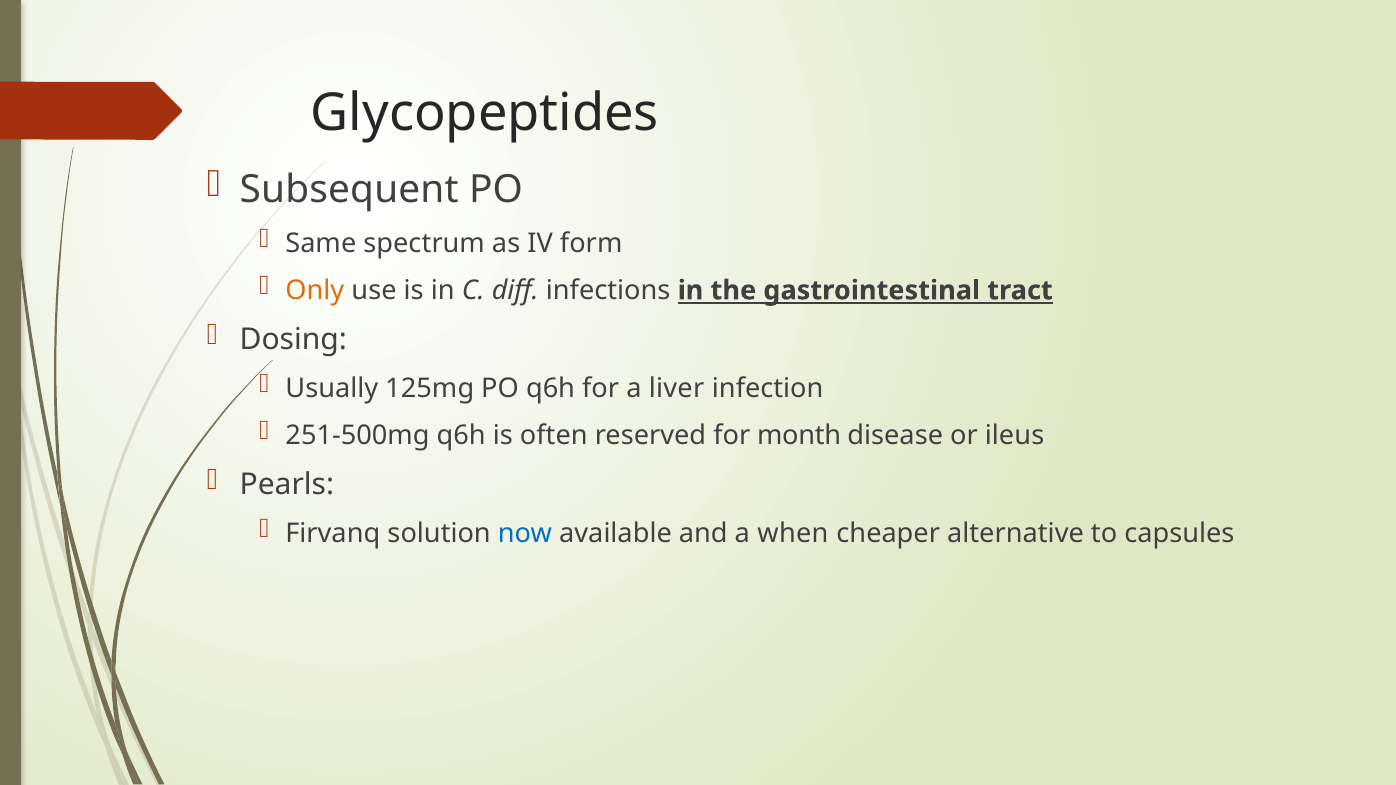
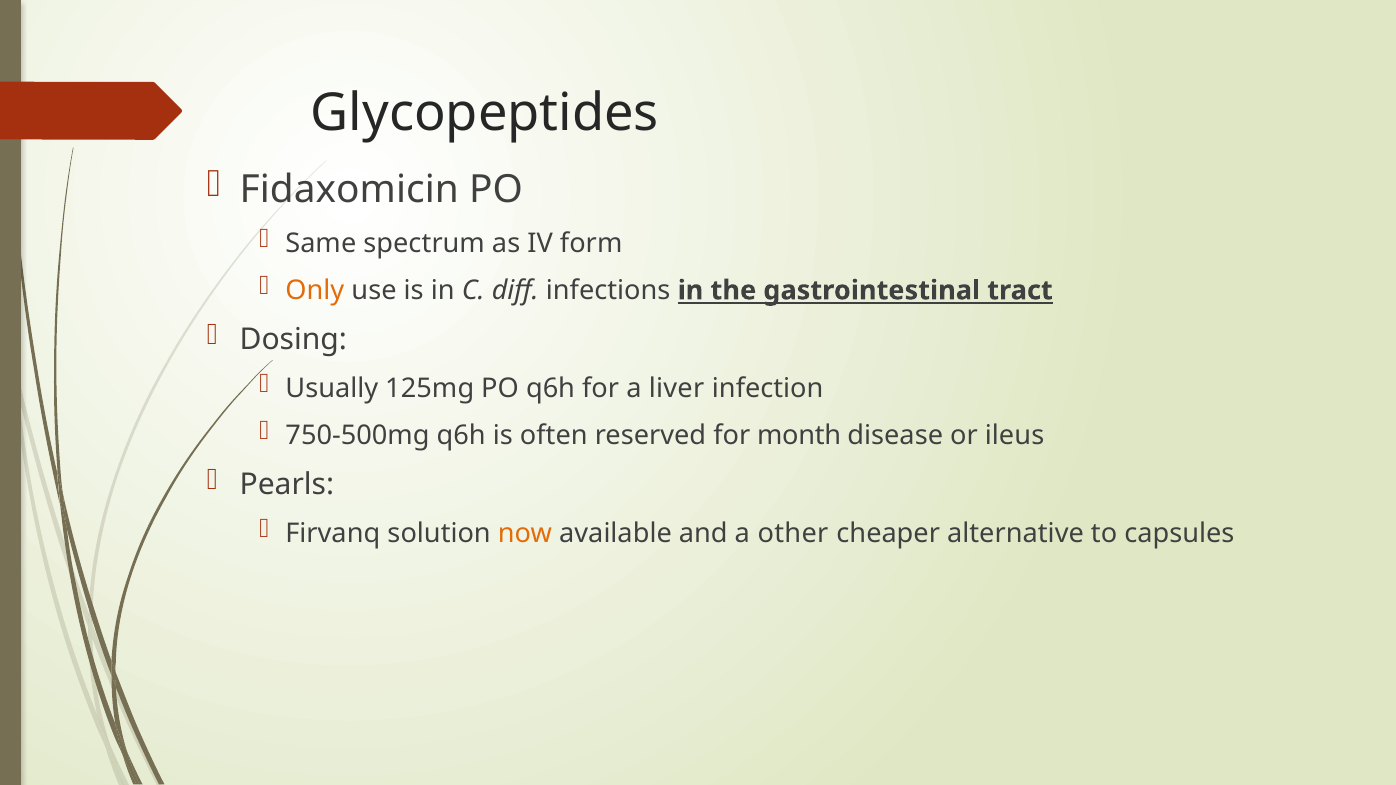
Subsequent: Subsequent -> Fidaxomicin
251-500mg: 251-500mg -> 750-500mg
now colour: blue -> orange
when: when -> other
